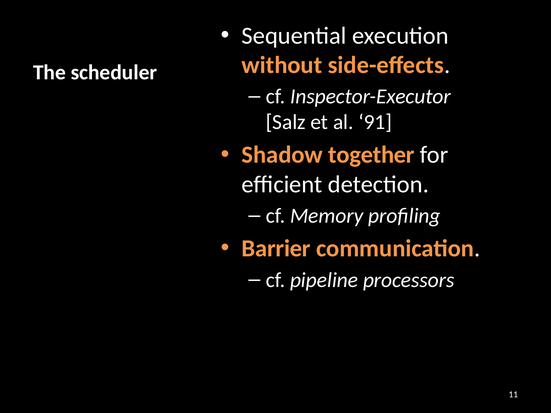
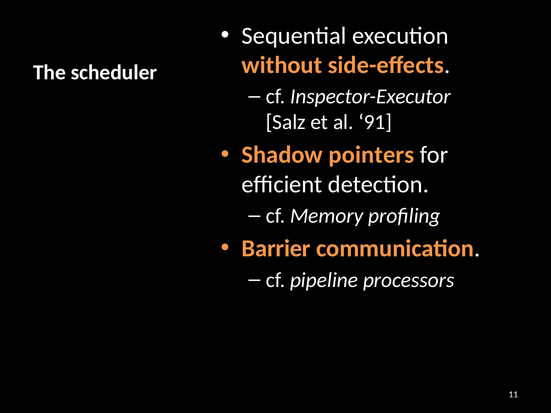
together: together -> pointers
